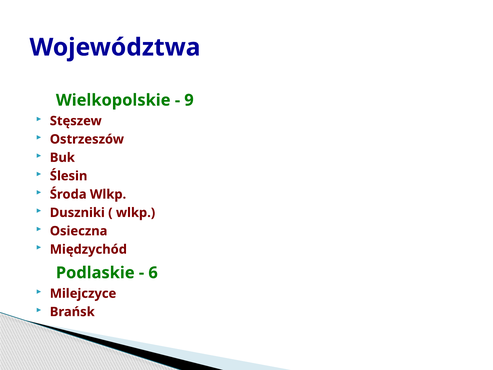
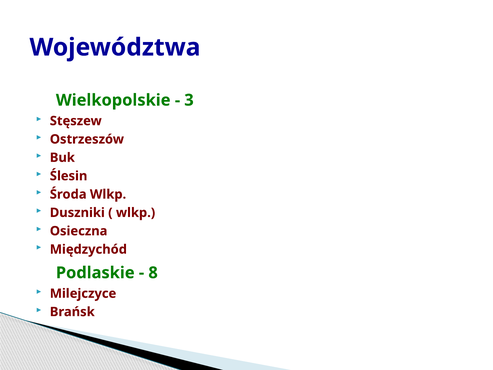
9: 9 -> 3
6: 6 -> 8
